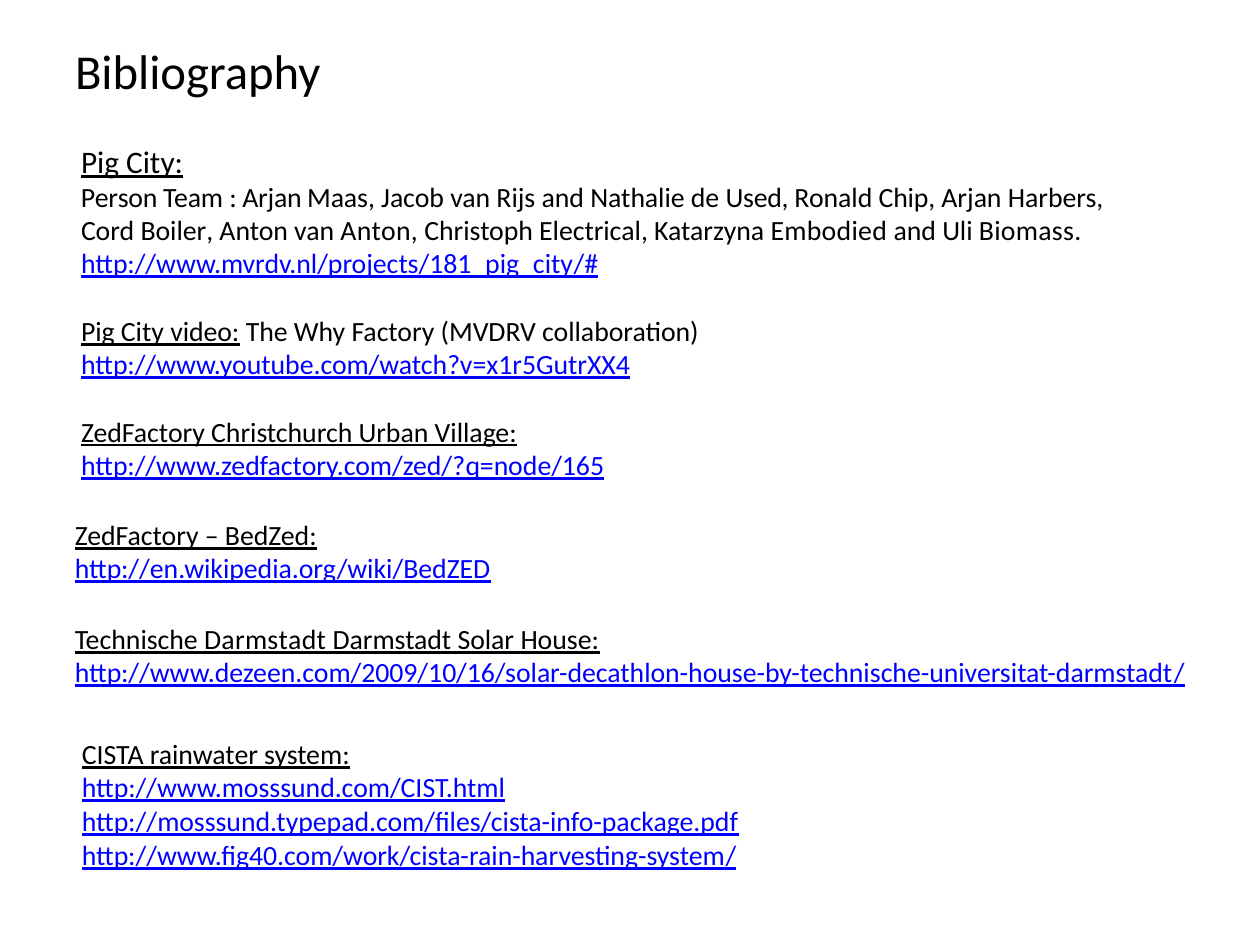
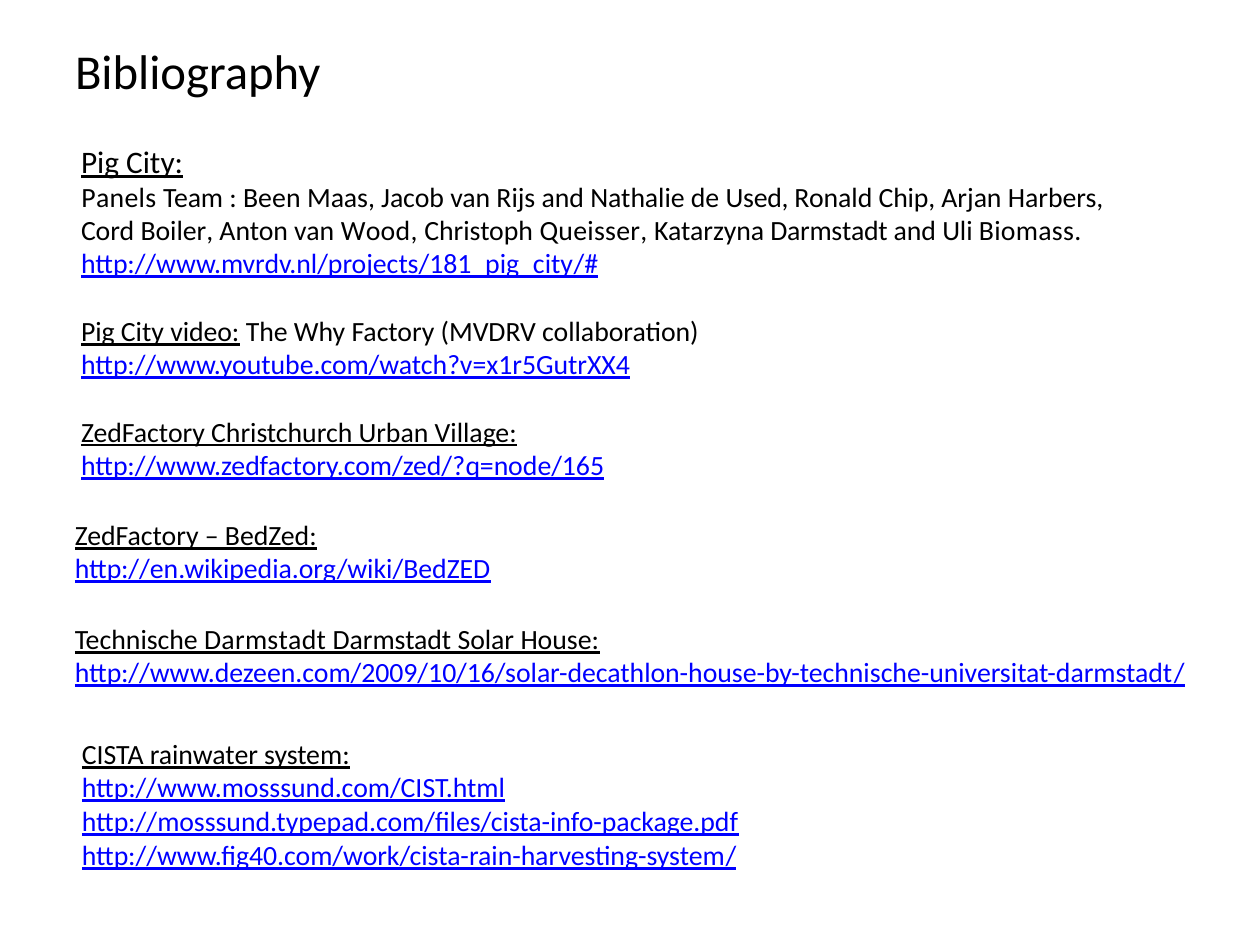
Person: Person -> Panels
Arjan at (272, 198): Arjan -> Been
van Anton: Anton -> Wood
Electrical: Electrical -> Queisser
Katarzyna Embodied: Embodied -> Darmstadt
